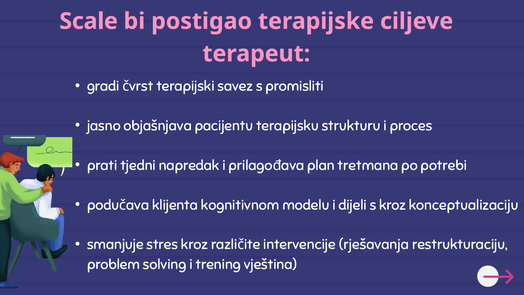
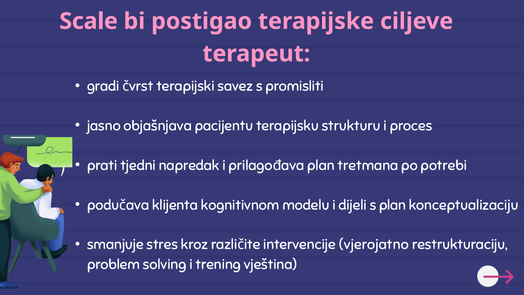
s kroz: kroz -> plan
rješavanja: rješavanja -> vjerojatno
